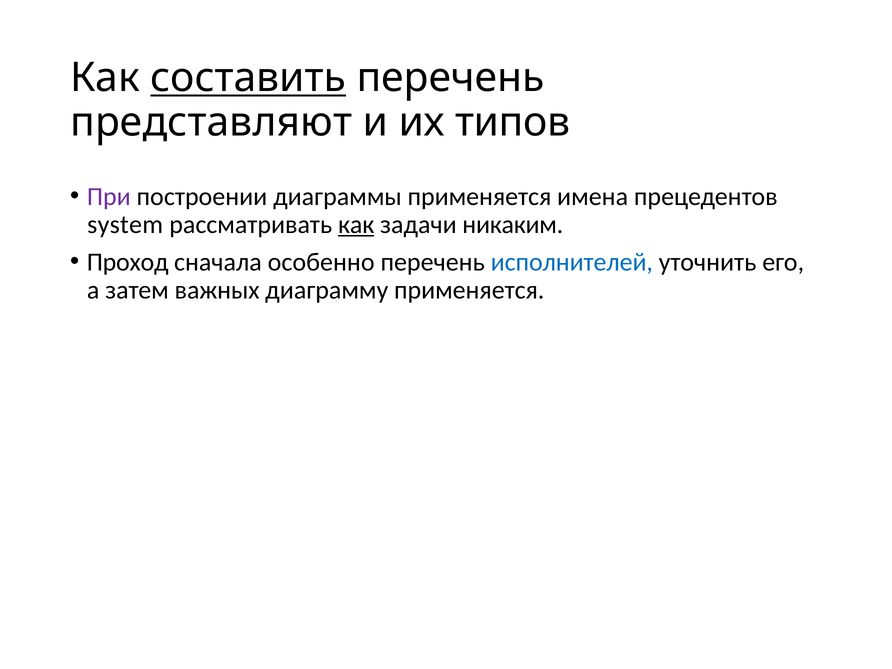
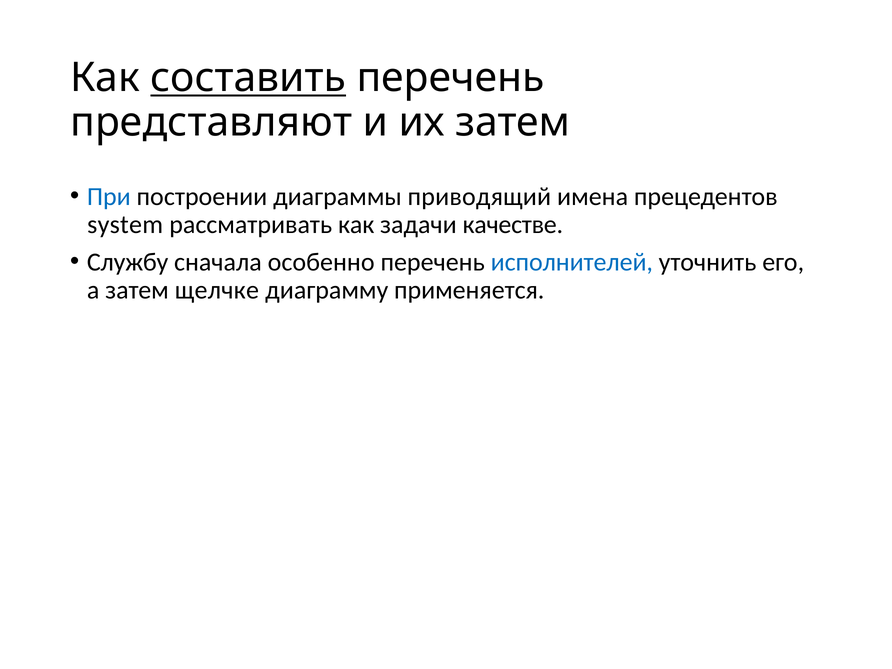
их типов: типов -> затем
При colour: purple -> blue
диаграммы применяется: применяется -> приводящий
как at (356, 225) underline: present -> none
никаким: никаким -> качестве
Проход: Проход -> Службу
важных: важных -> щелчке
